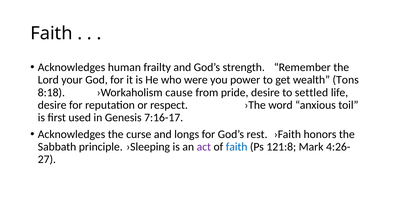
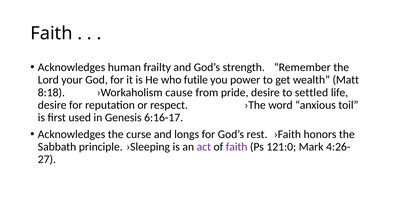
were: were -> futile
Tons: Tons -> Matt
7:16-17: 7:16-17 -> 6:16-17
faith at (237, 147) colour: blue -> purple
121:8: 121:8 -> 121:0
